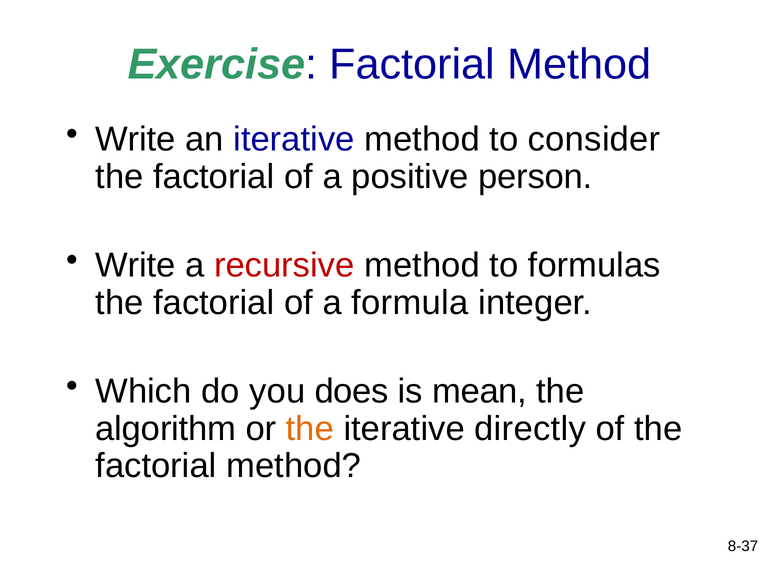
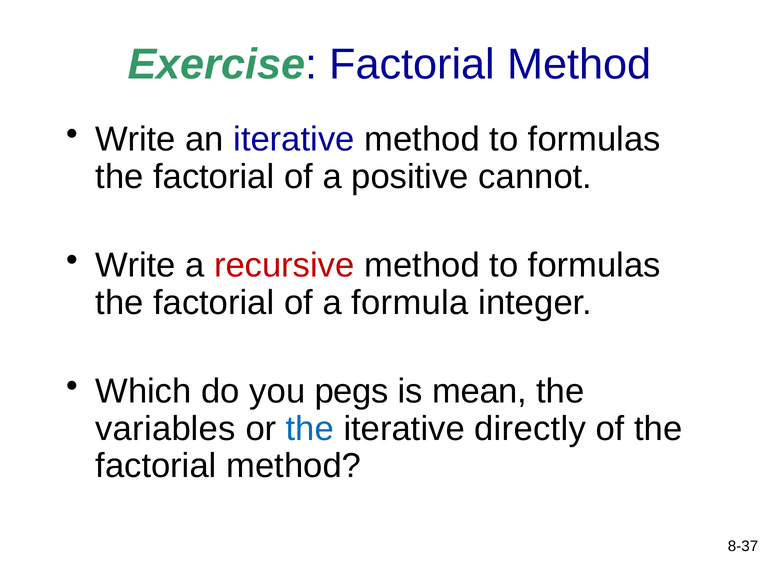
iterative method to consider: consider -> formulas
person: person -> cannot
does: does -> pegs
algorithm: algorithm -> variables
the at (310, 429) colour: orange -> blue
